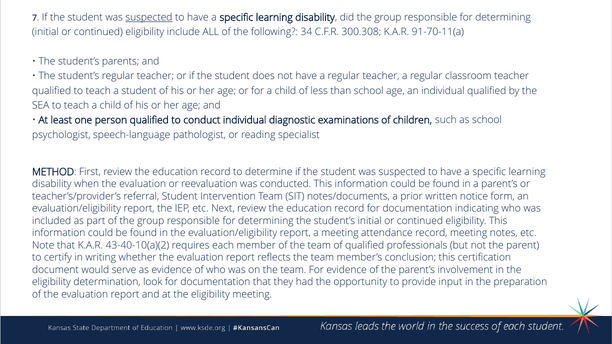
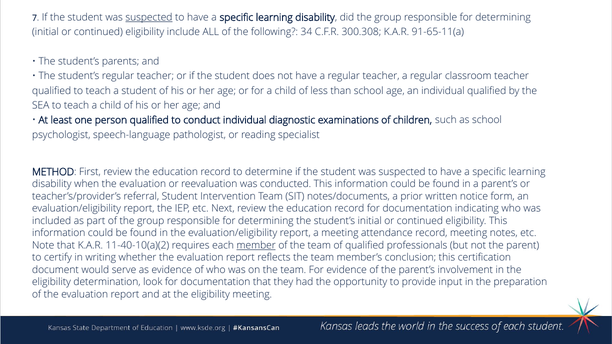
91-70-11(a: 91-70-11(a -> 91-65-11(a
43-40-10(a)(2: 43-40-10(a)(2 -> 11-40-10(a)(2
member underline: none -> present
